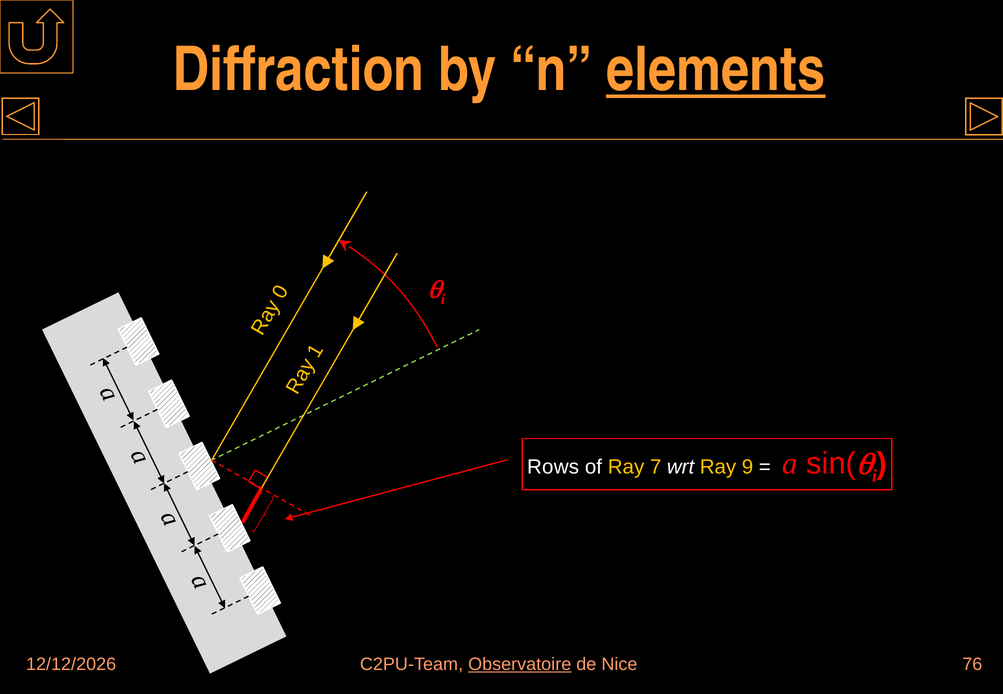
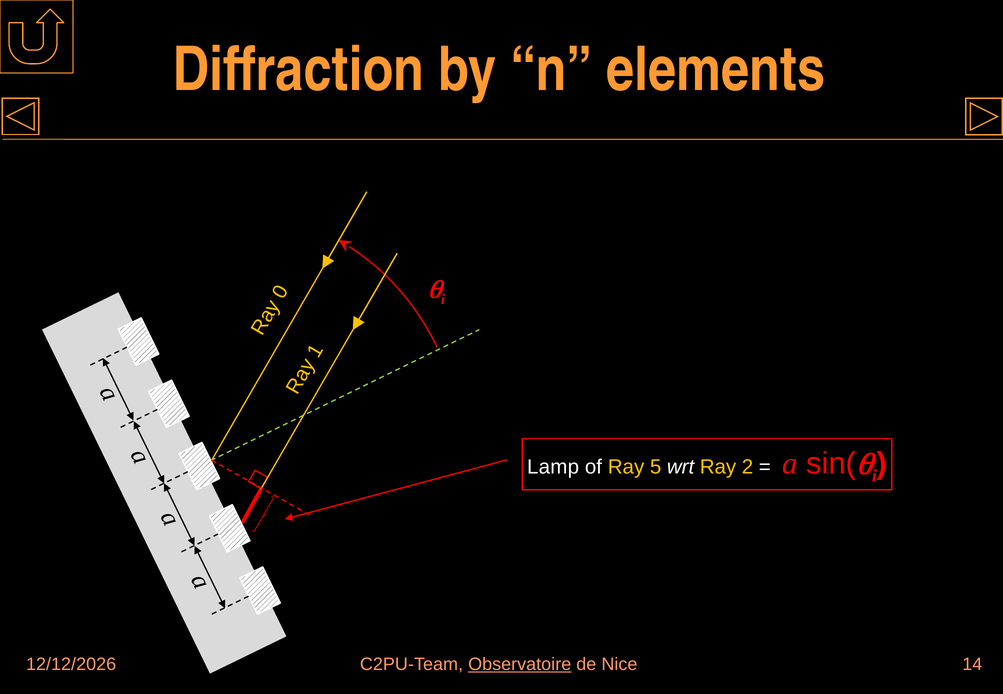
elements underline: present -> none
Rows: Rows -> Lamp
7: 7 -> 5
9: 9 -> 2
76: 76 -> 14
